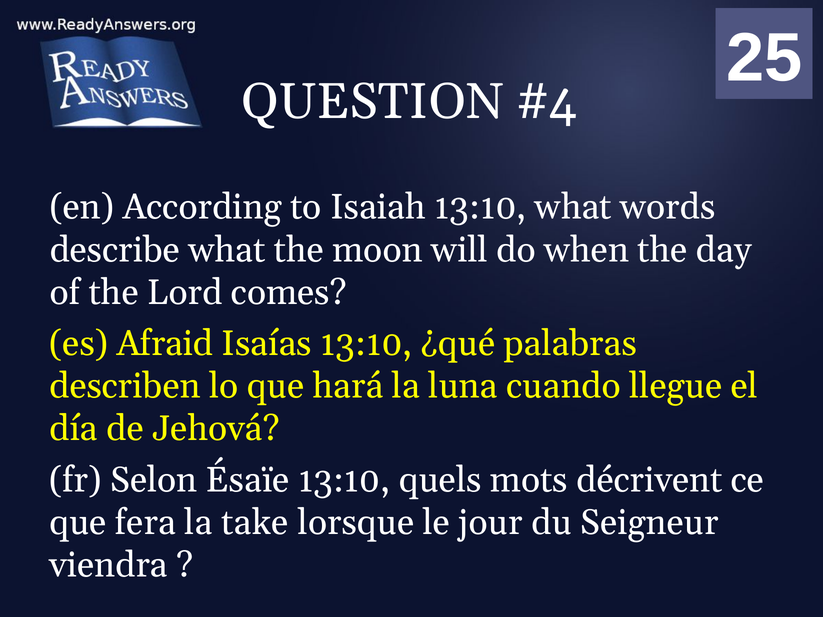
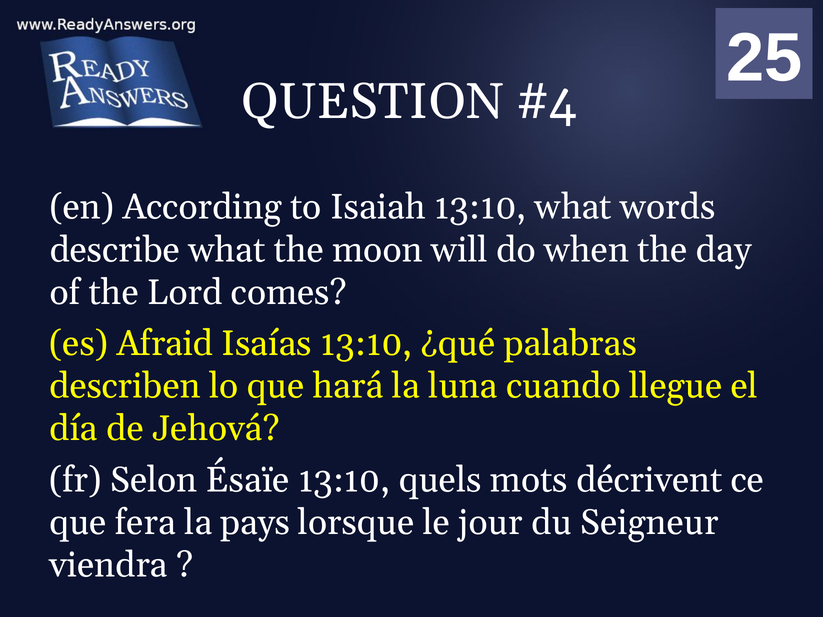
take: take -> pays
